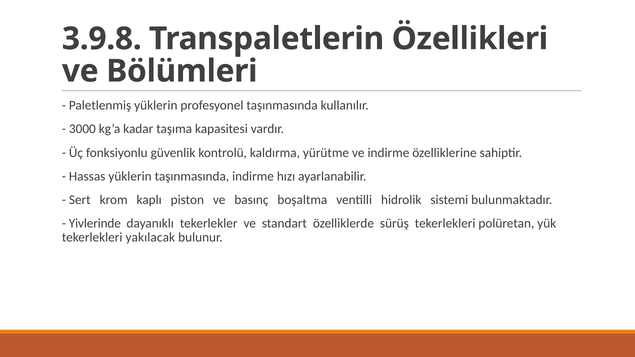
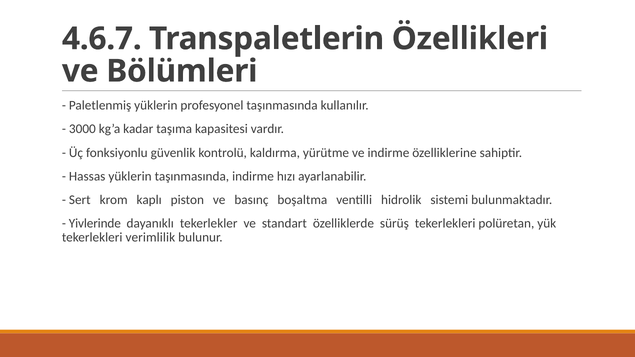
3.9.8: 3.9.8 -> 4.6.7
yakılacak: yakılacak -> verimlilik
